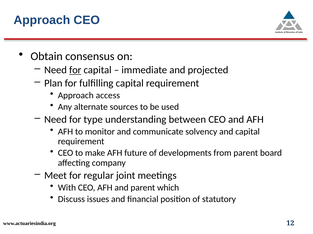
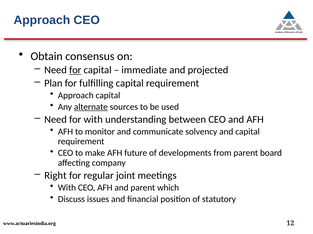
Approach access: access -> capital
alternate underline: none -> present
for type: type -> with
Meet: Meet -> Right
